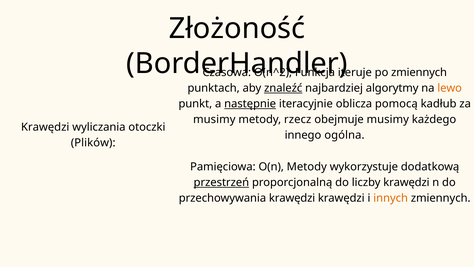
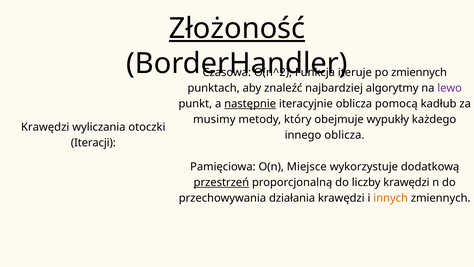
Złożoność underline: none -> present
znaleźć underline: present -> none
lewo colour: orange -> purple
rzecz: rzecz -> który
obejmuje musimy: musimy -> wypukły
innego ogólna: ogólna -> oblicza
Plików: Plików -> Iteracji
O(n Metody: Metody -> Miejsce
przechowywania krawędzi: krawędzi -> działania
